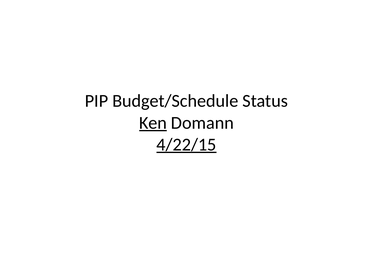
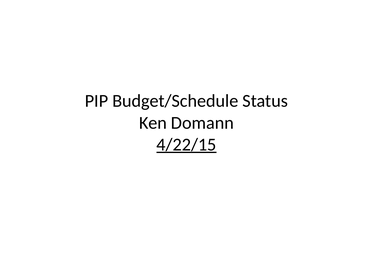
Ken underline: present -> none
